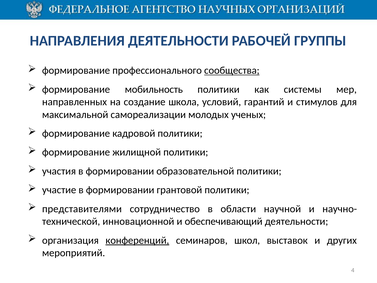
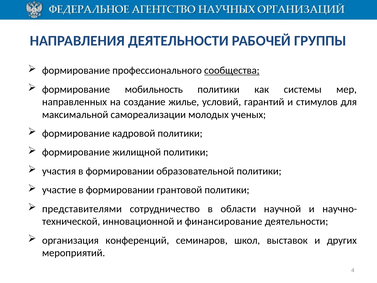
школа: школа -> жилье
обеспечивающий: обеспечивающий -> финансирование
конференций underline: present -> none
